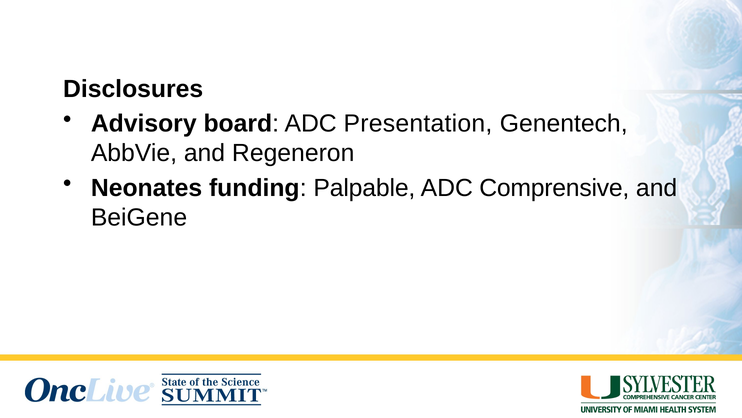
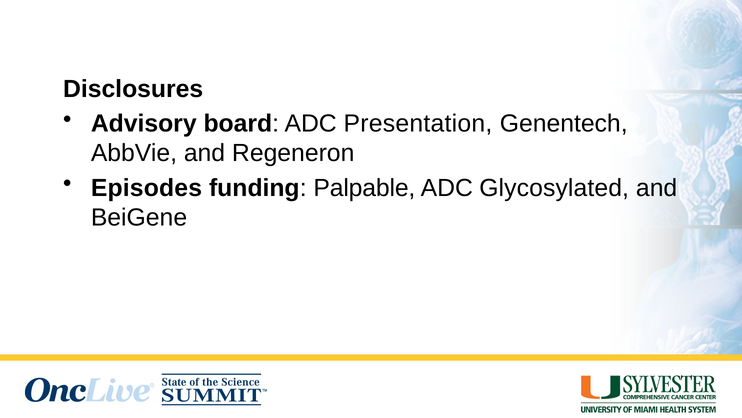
Neonates: Neonates -> Episodes
Comprensive: Comprensive -> Glycosylated
